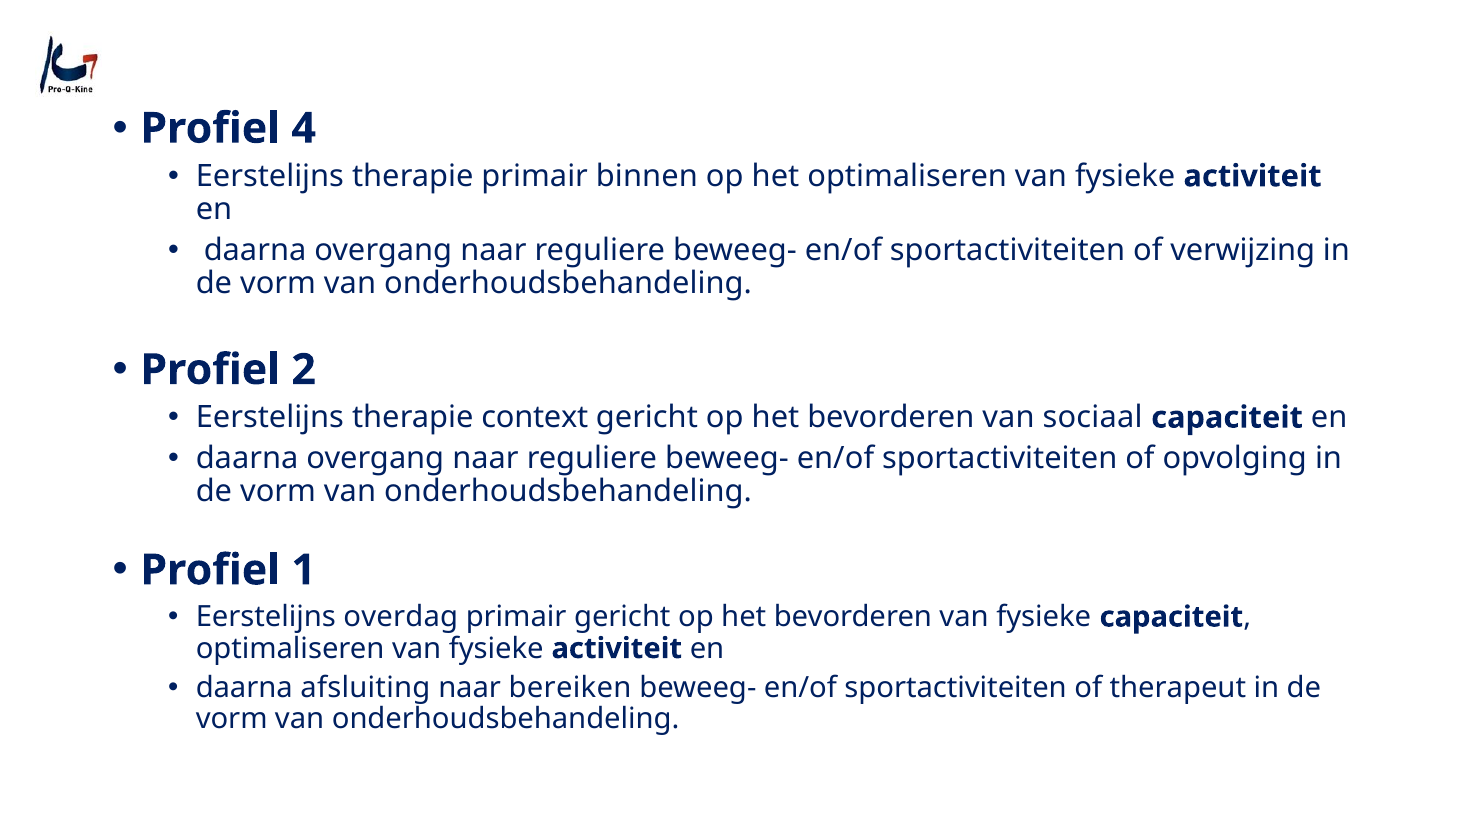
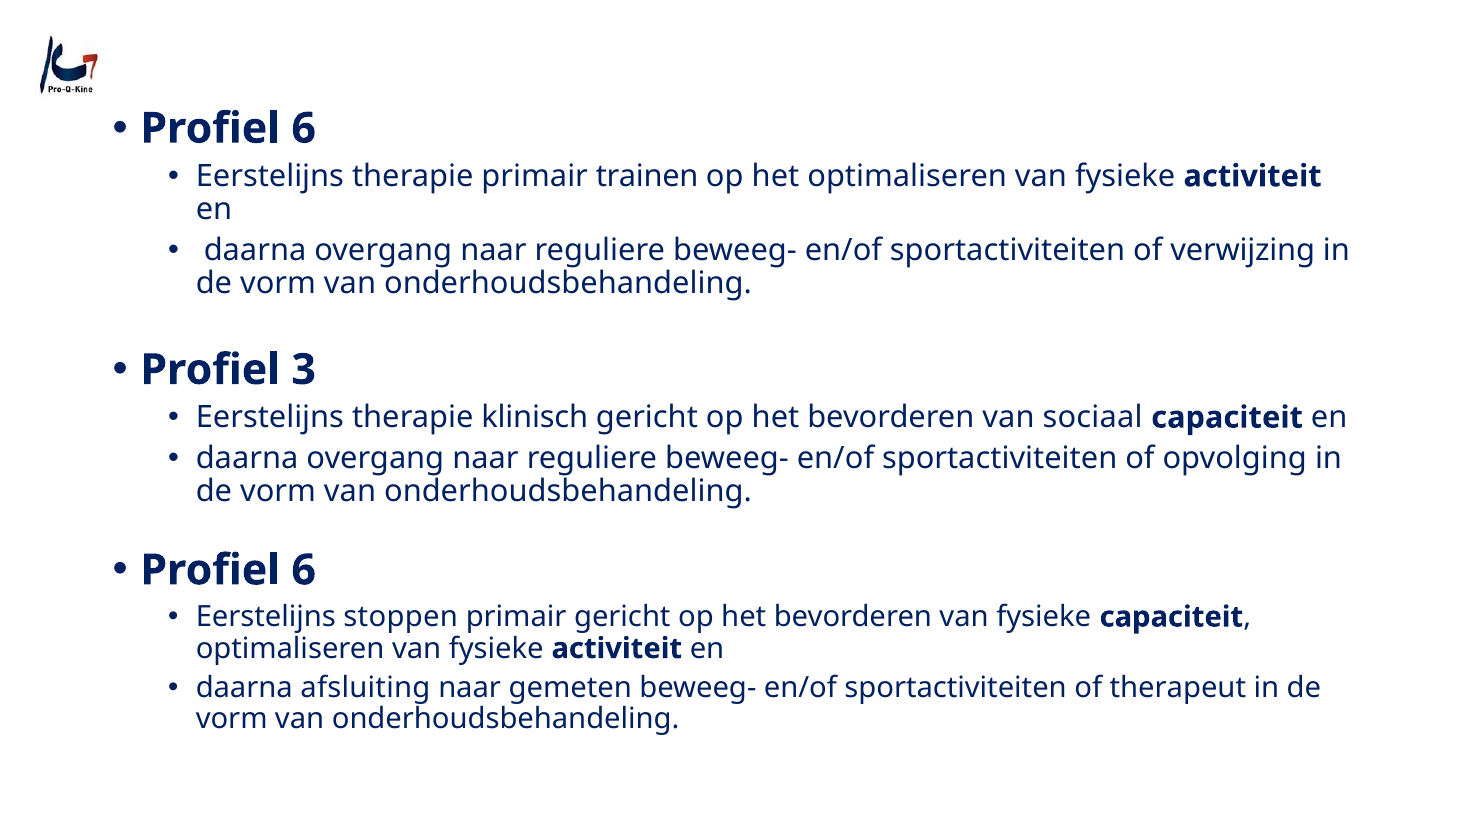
4 at (304, 129): 4 -> 6
binnen: binnen -> trainen
2: 2 -> 3
context: context -> klinisch
1 at (304, 570): 1 -> 6
overdag: overdag -> stoppen
bereiken: bereiken -> gemeten
